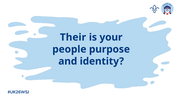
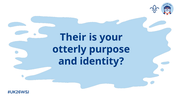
people: people -> otterly
